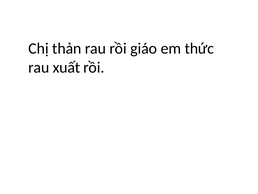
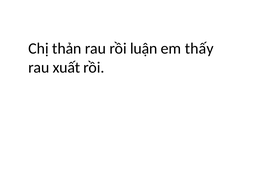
giáo: giáo -> luận
thức: thức -> thấy
